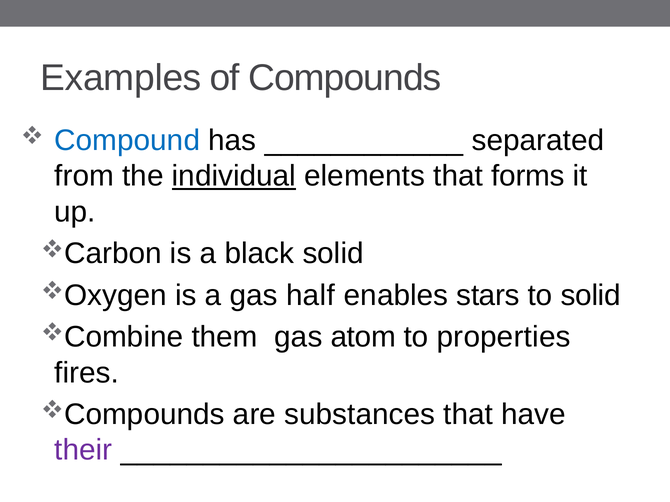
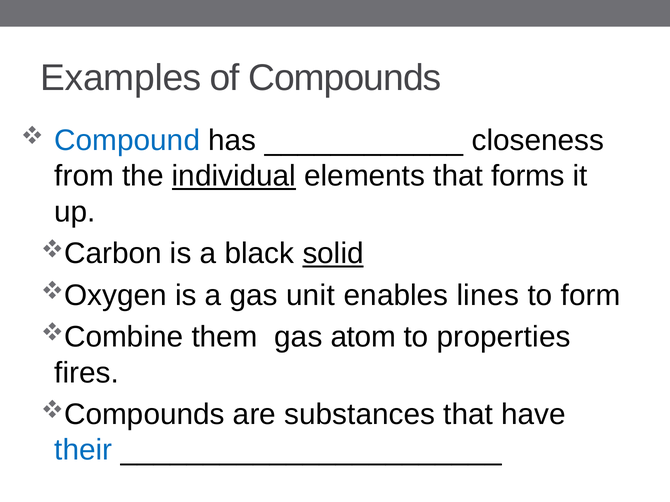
separated: separated -> closeness
solid at (333, 254) underline: none -> present
half: half -> unit
stars: stars -> lines
to solid: solid -> form
their colour: purple -> blue
